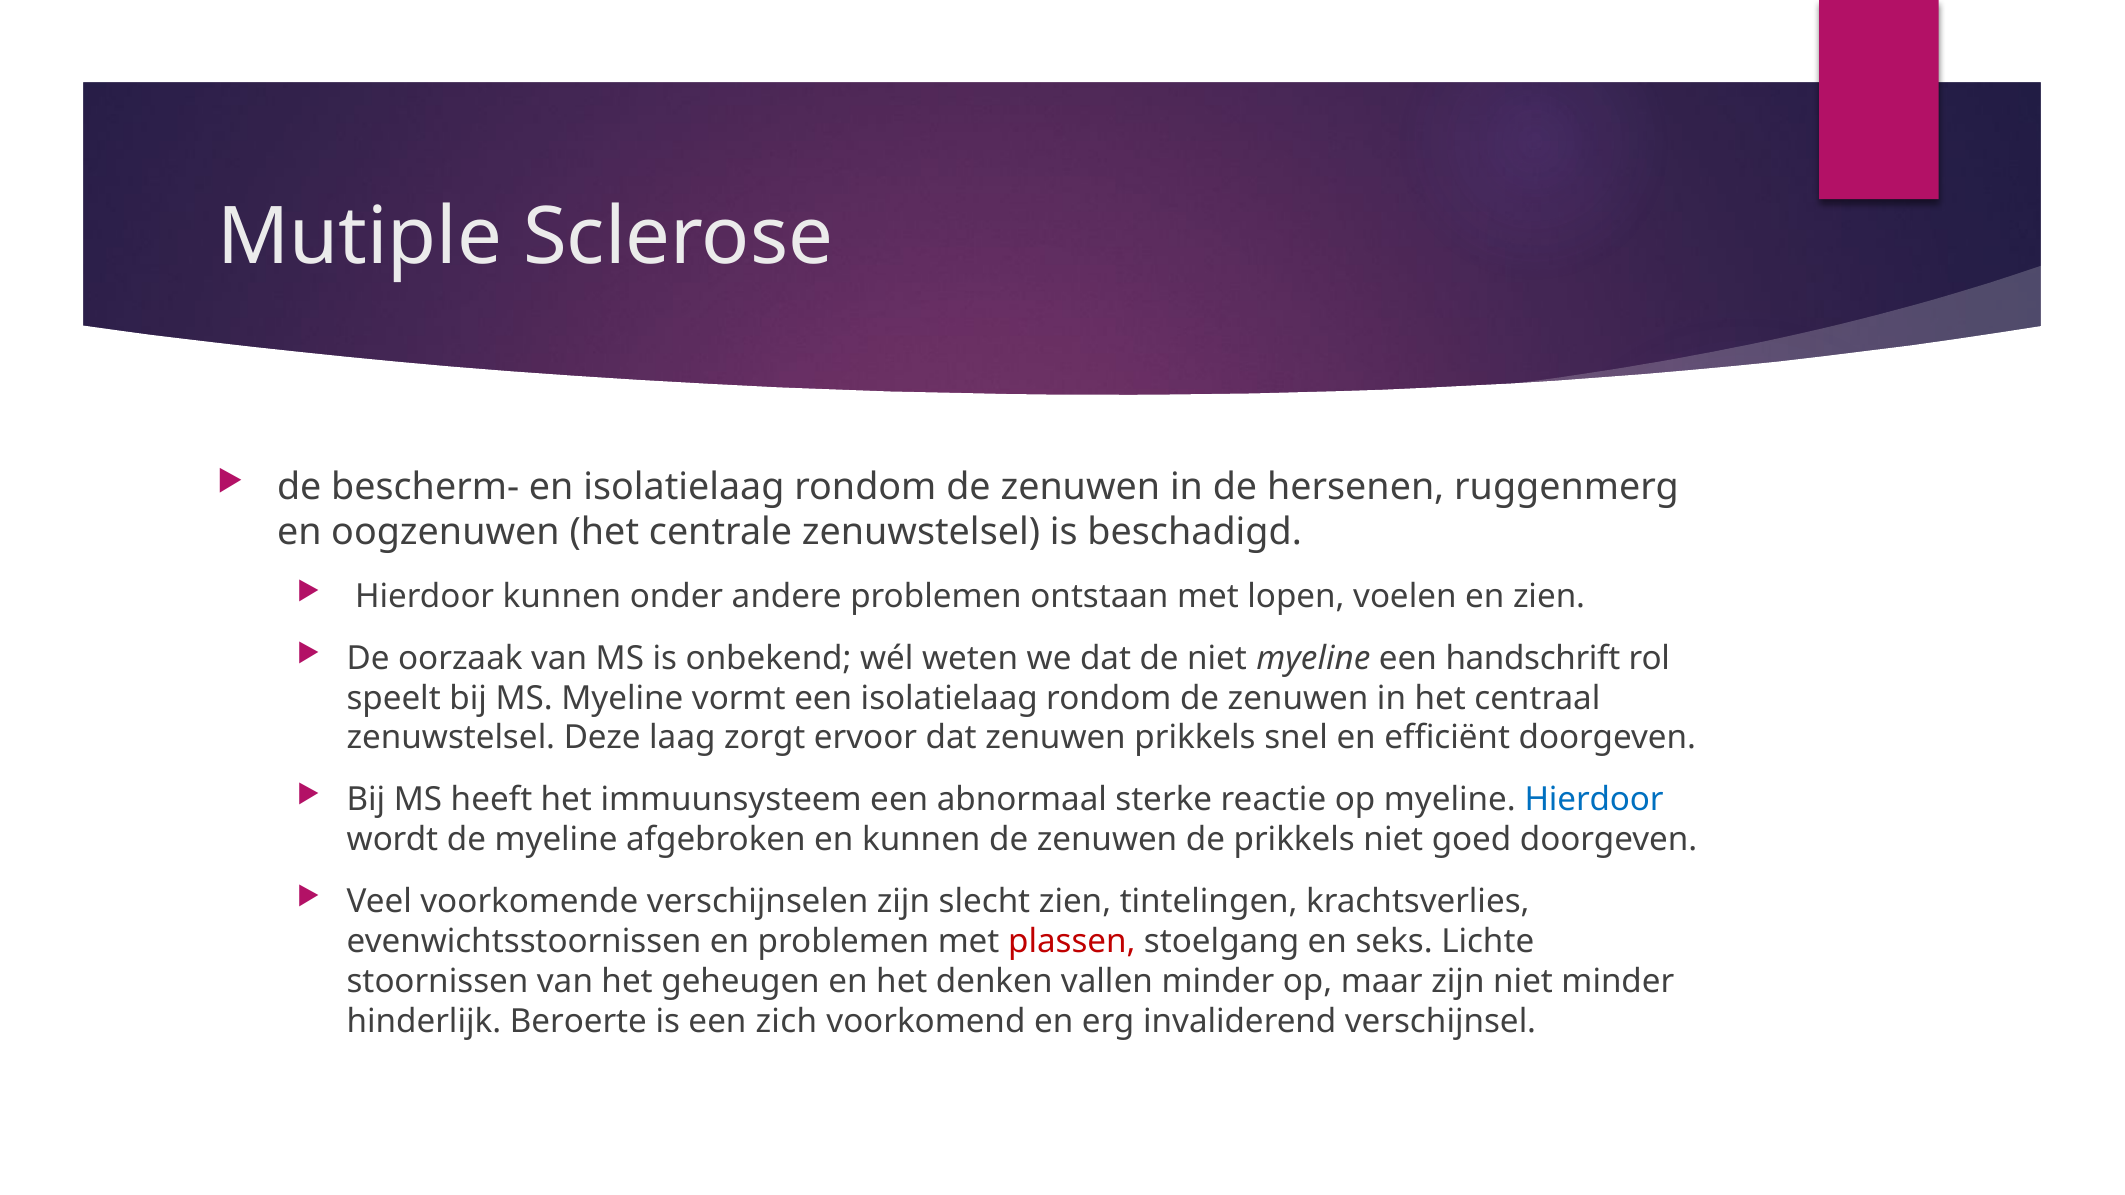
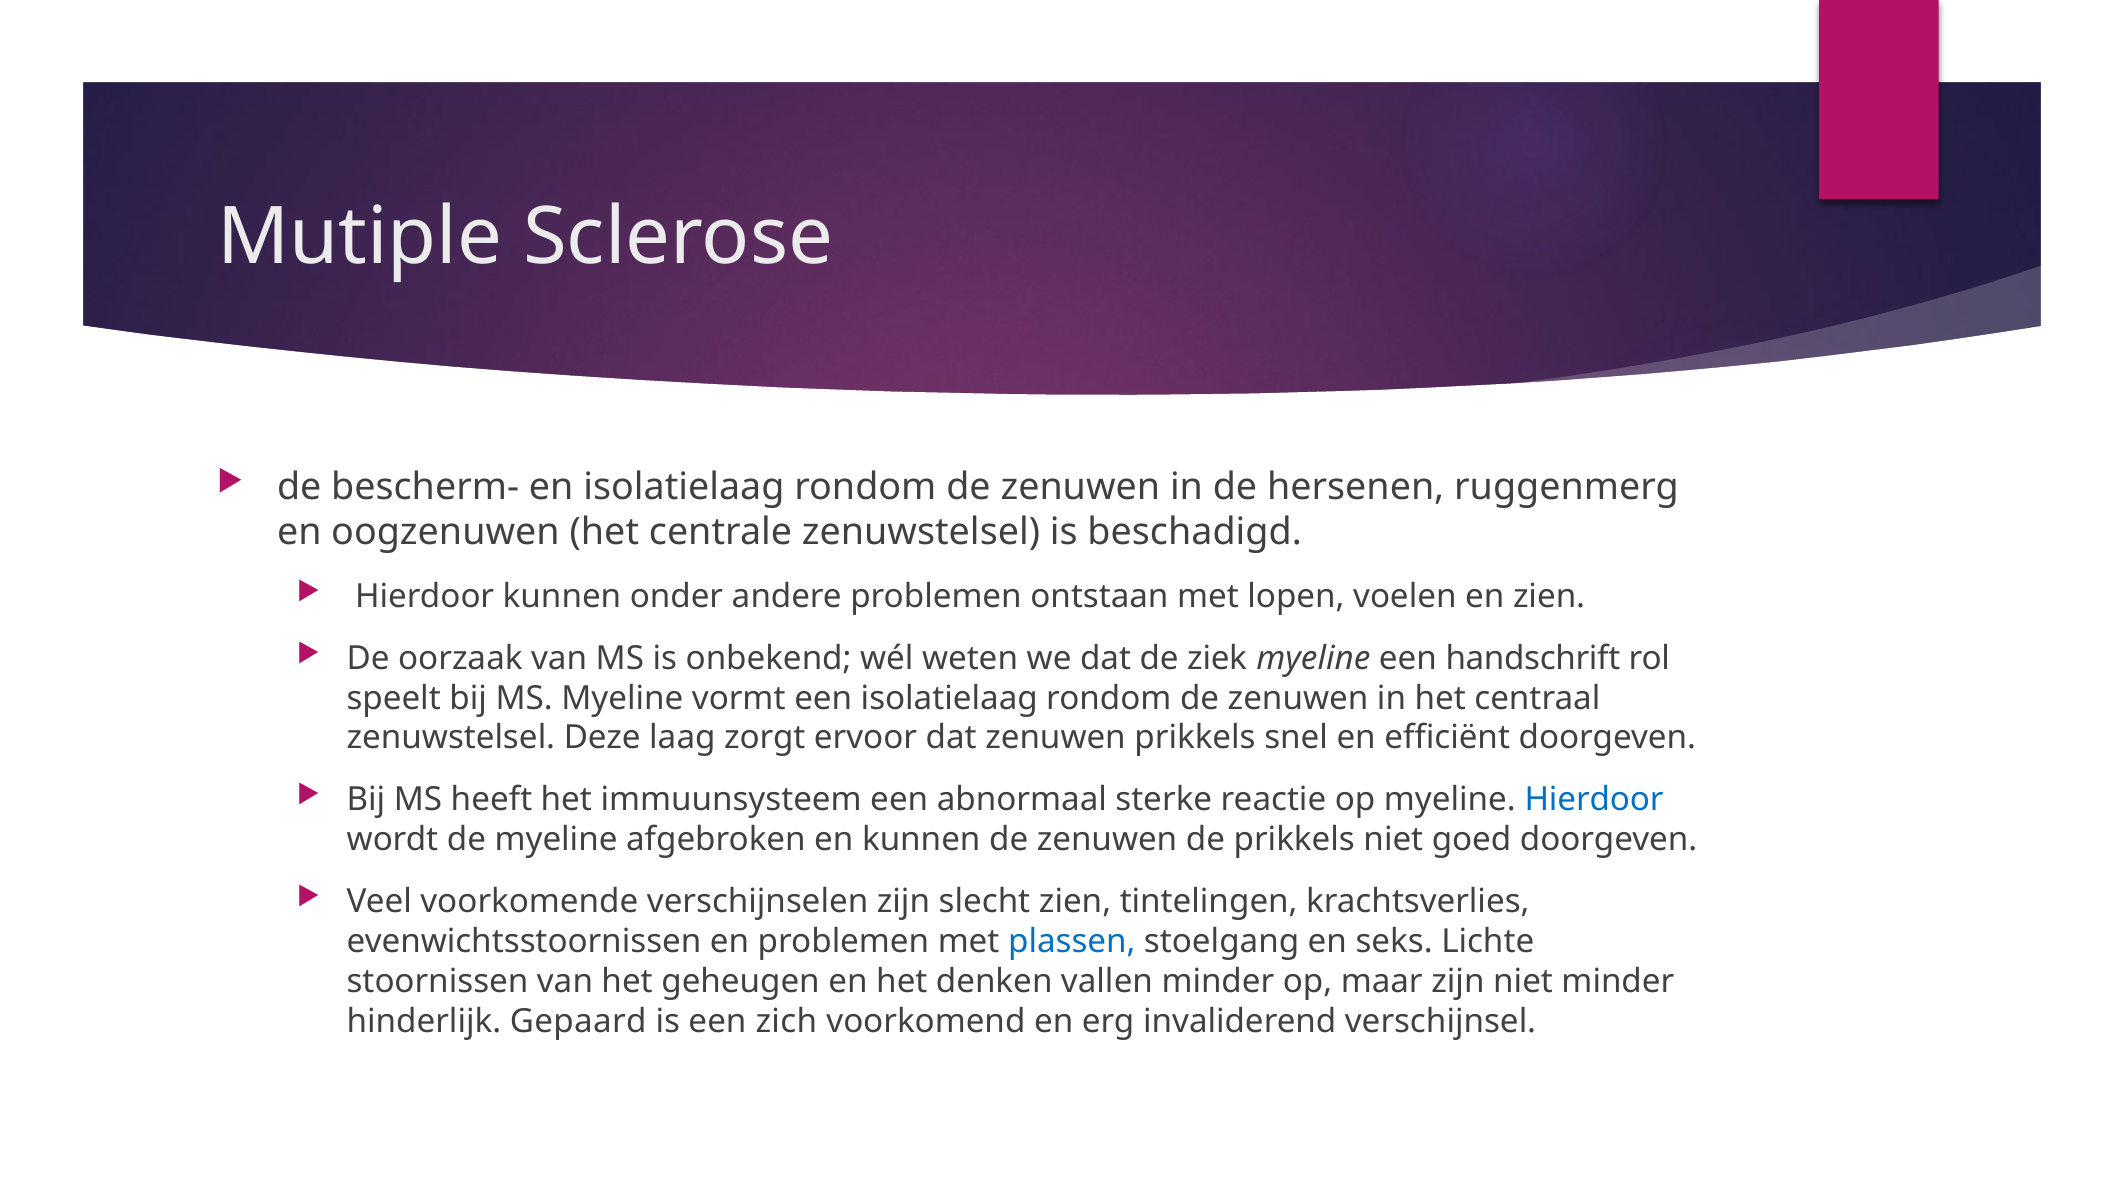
de niet: niet -> ziek
plassen colour: red -> blue
Beroerte: Beroerte -> Gepaard
